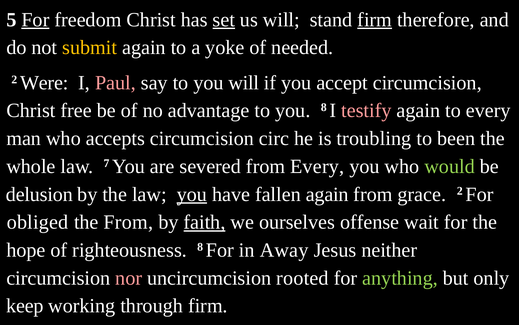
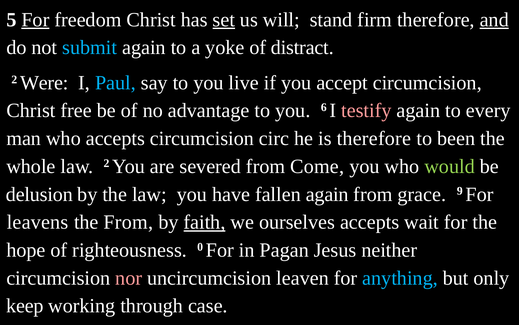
firm at (375, 20) underline: present -> none
and underline: none -> present
submit colour: yellow -> light blue
needed: needed -> distract
Paul colour: pink -> light blue
you will: will -> live
you 8: 8 -> 6
is troubling: troubling -> therefore
law 7: 7 -> 2
from Every: Every -> Come
you at (192, 194) underline: present -> none
grace 2: 2 -> 9
obliged: obliged -> leavens
ourselves offense: offense -> accepts
righteousness 8: 8 -> 0
Away: Away -> Pagan
rooted: rooted -> leaven
anything colour: light green -> light blue
through firm: firm -> case
